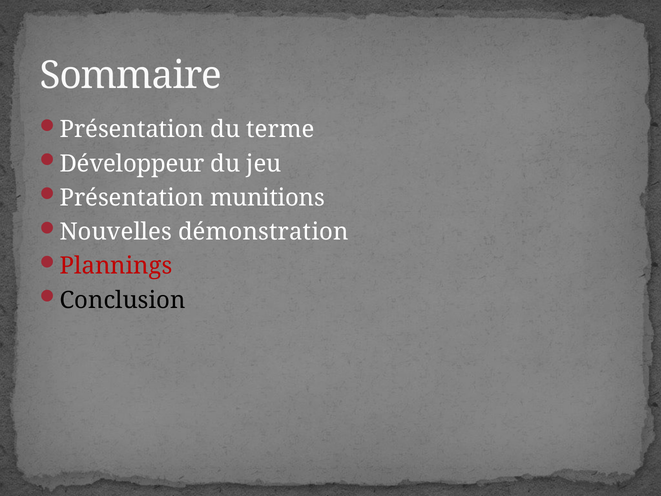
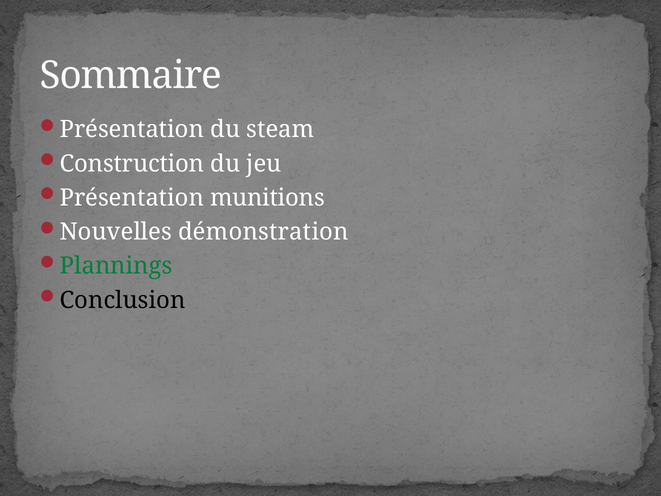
terme: terme -> steam
Développeur: Développeur -> Construction
Plannings colour: red -> green
